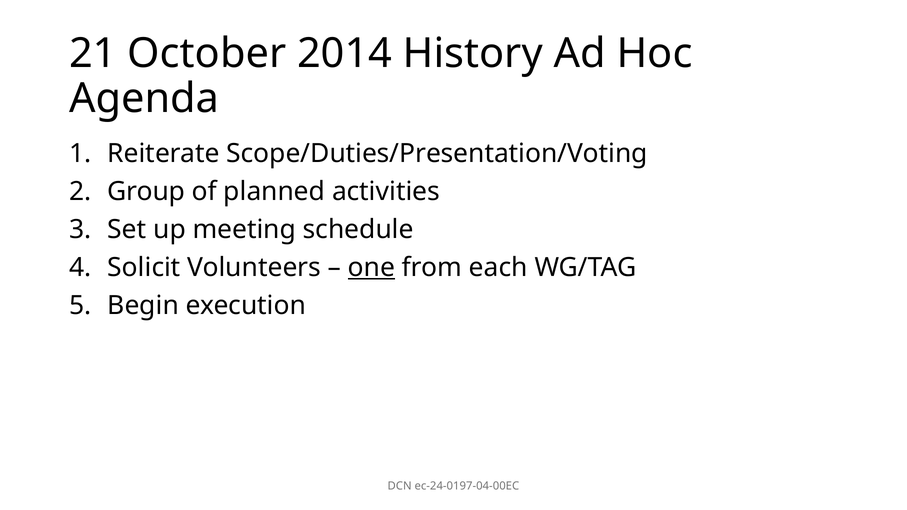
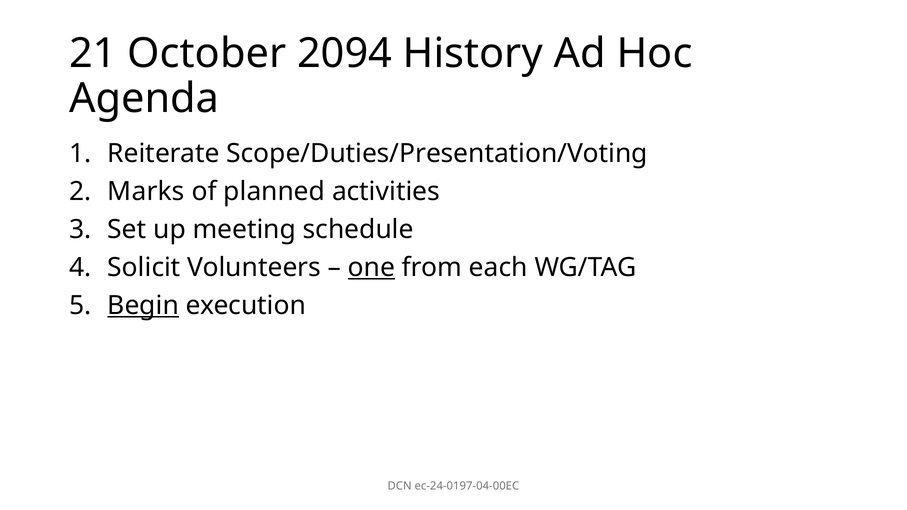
2014: 2014 -> 2094
Group: Group -> Marks
Begin underline: none -> present
